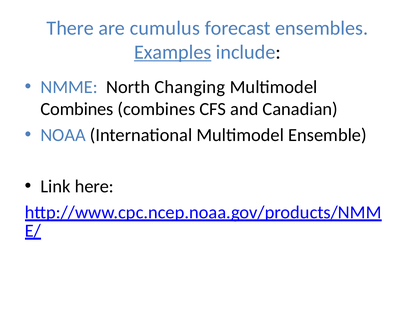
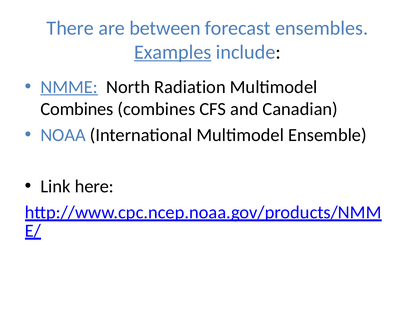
cumulus: cumulus -> between
NMME underline: none -> present
Changing: Changing -> Radiation
